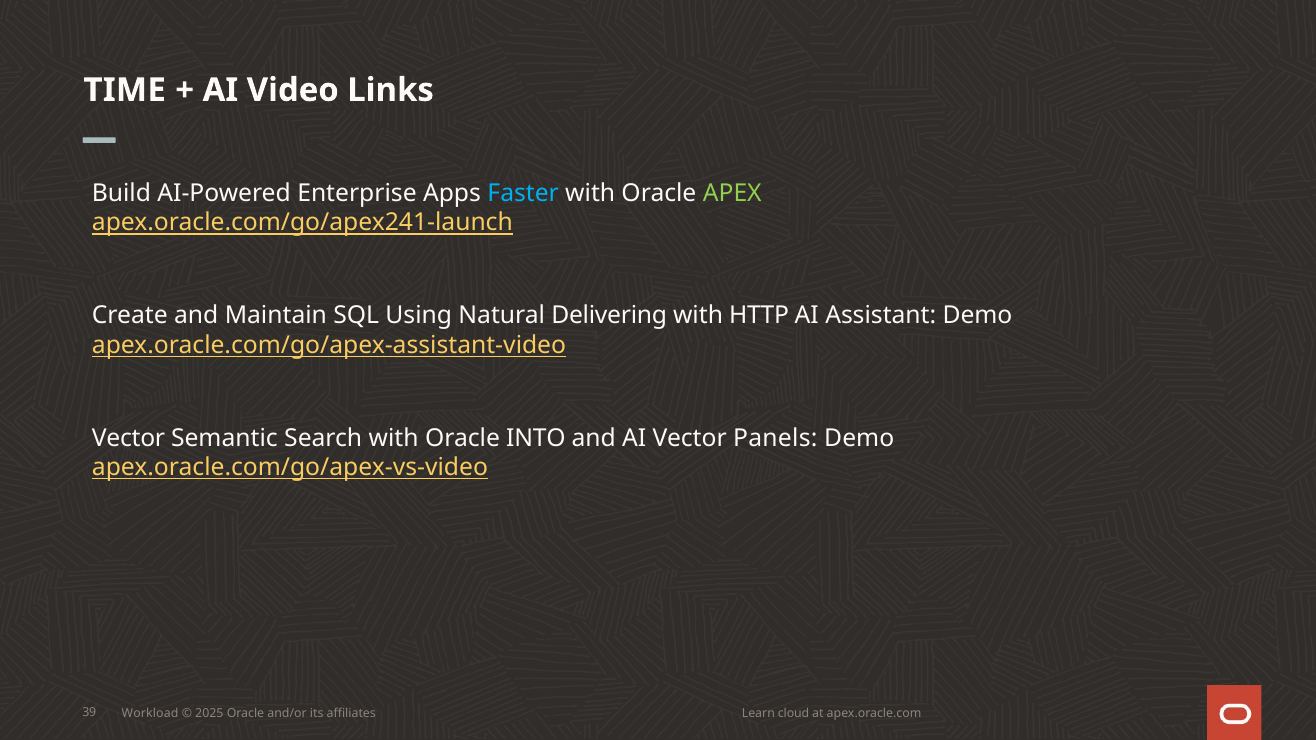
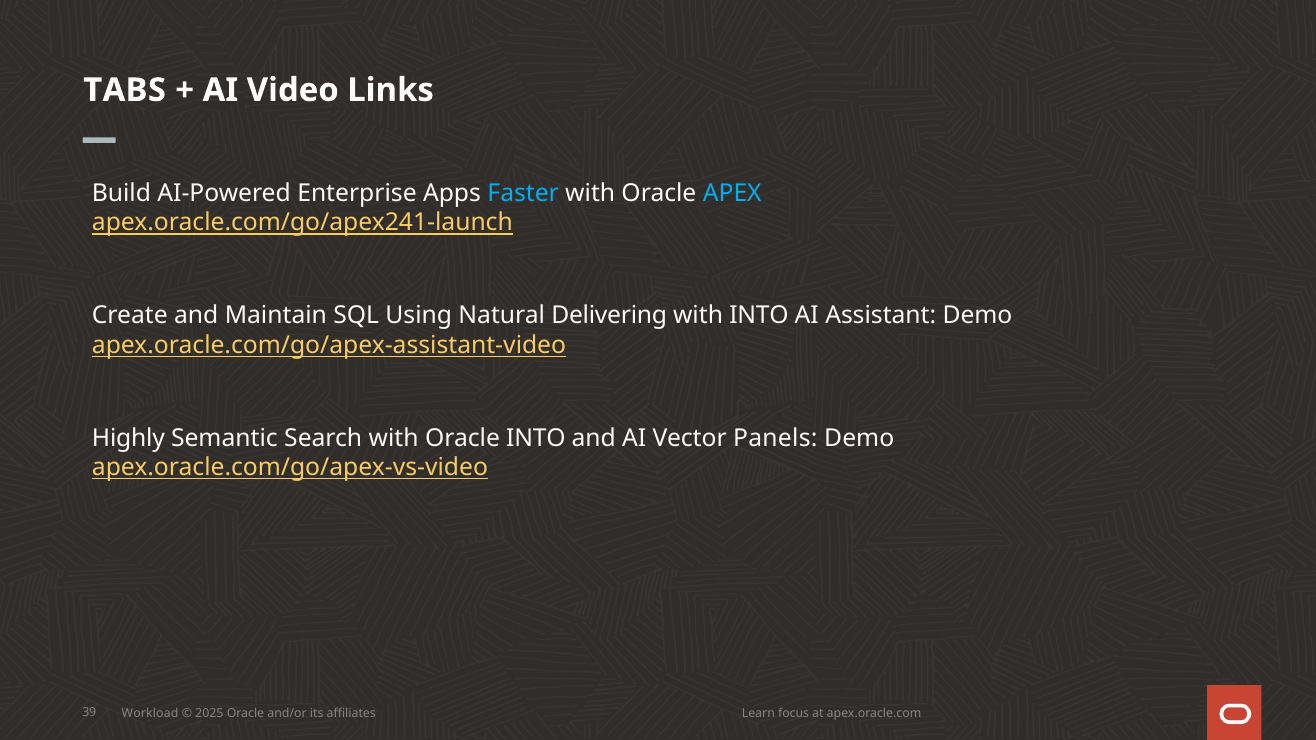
TIME: TIME -> TABS
APEX colour: light green -> light blue
with HTTP: HTTP -> INTO
Vector at (128, 438): Vector -> Highly
cloud: cloud -> focus
